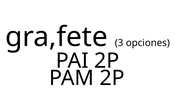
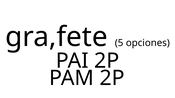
3: 3 -> 5
